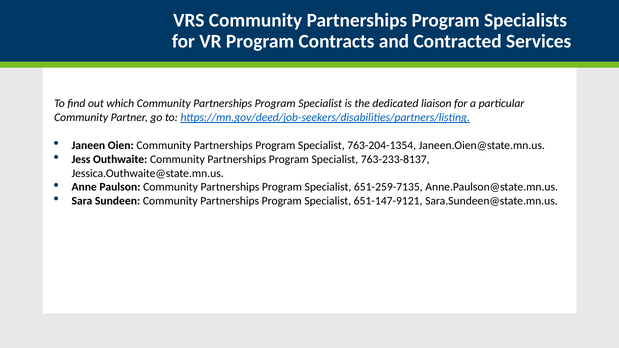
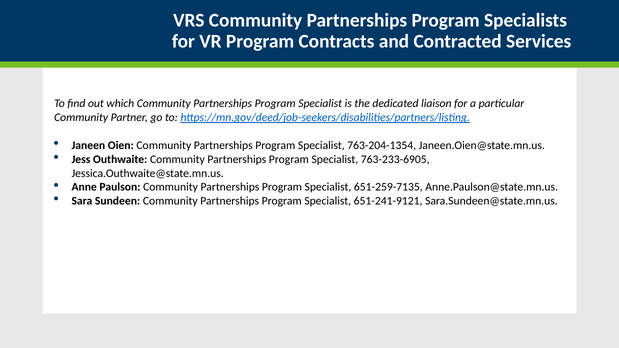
763-233-8137: 763-233-8137 -> 763-233-6905
651-147-9121: 651-147-9121 -> 651-241-9121
